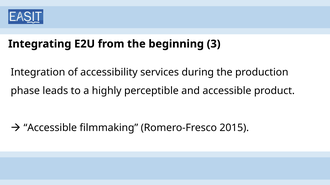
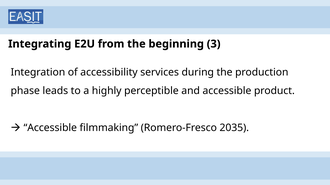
2015: 2015 -> 2035
